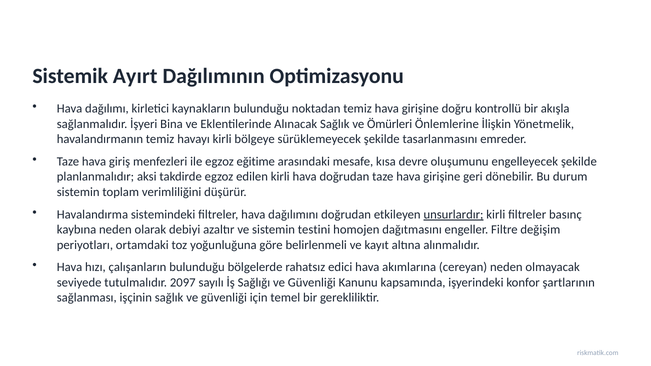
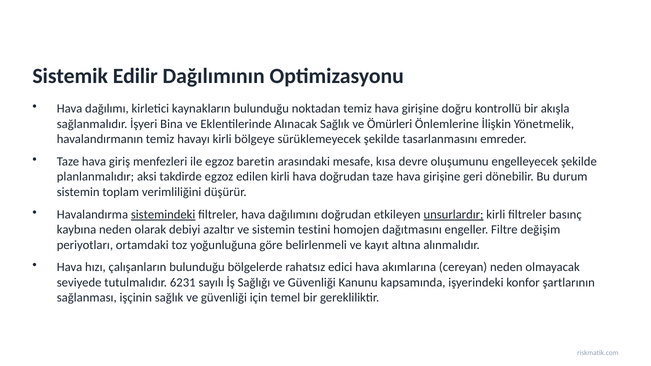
Ayırt: Ayırt -> Edilir
eğitime: eğitime -> baretin
sistemindeki underline: none -> present
2097: 2097 -> 6231
